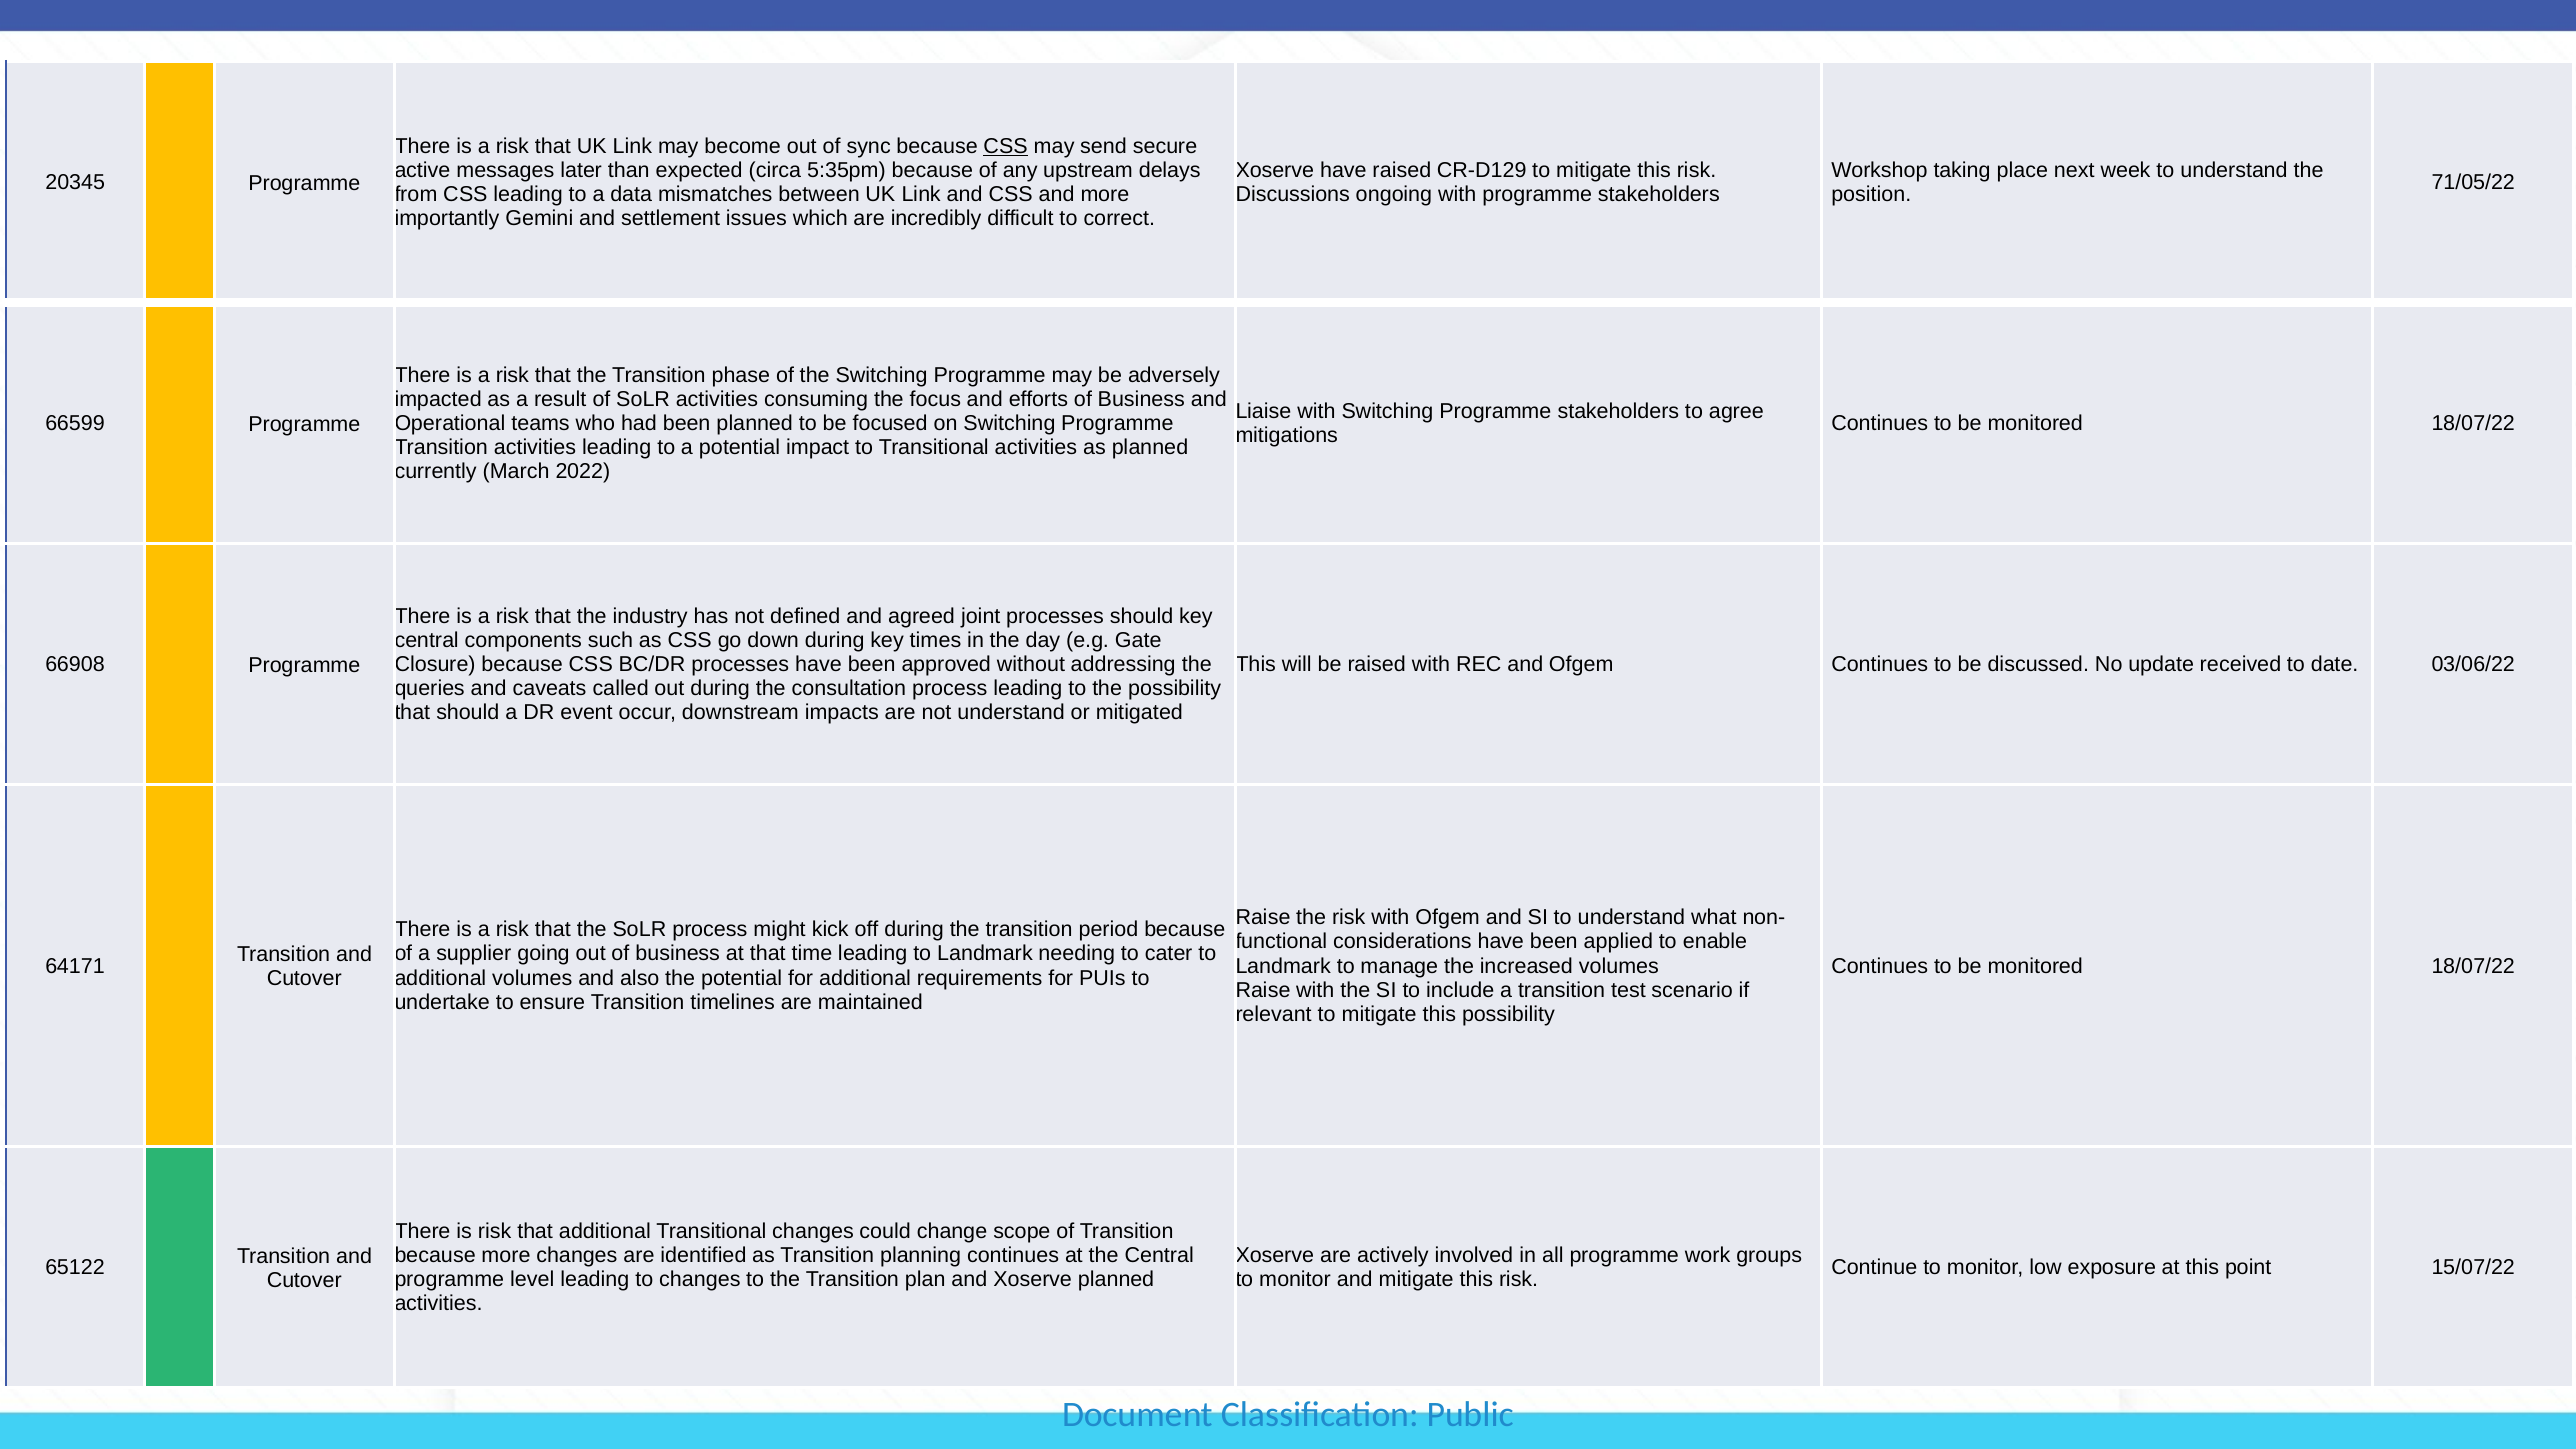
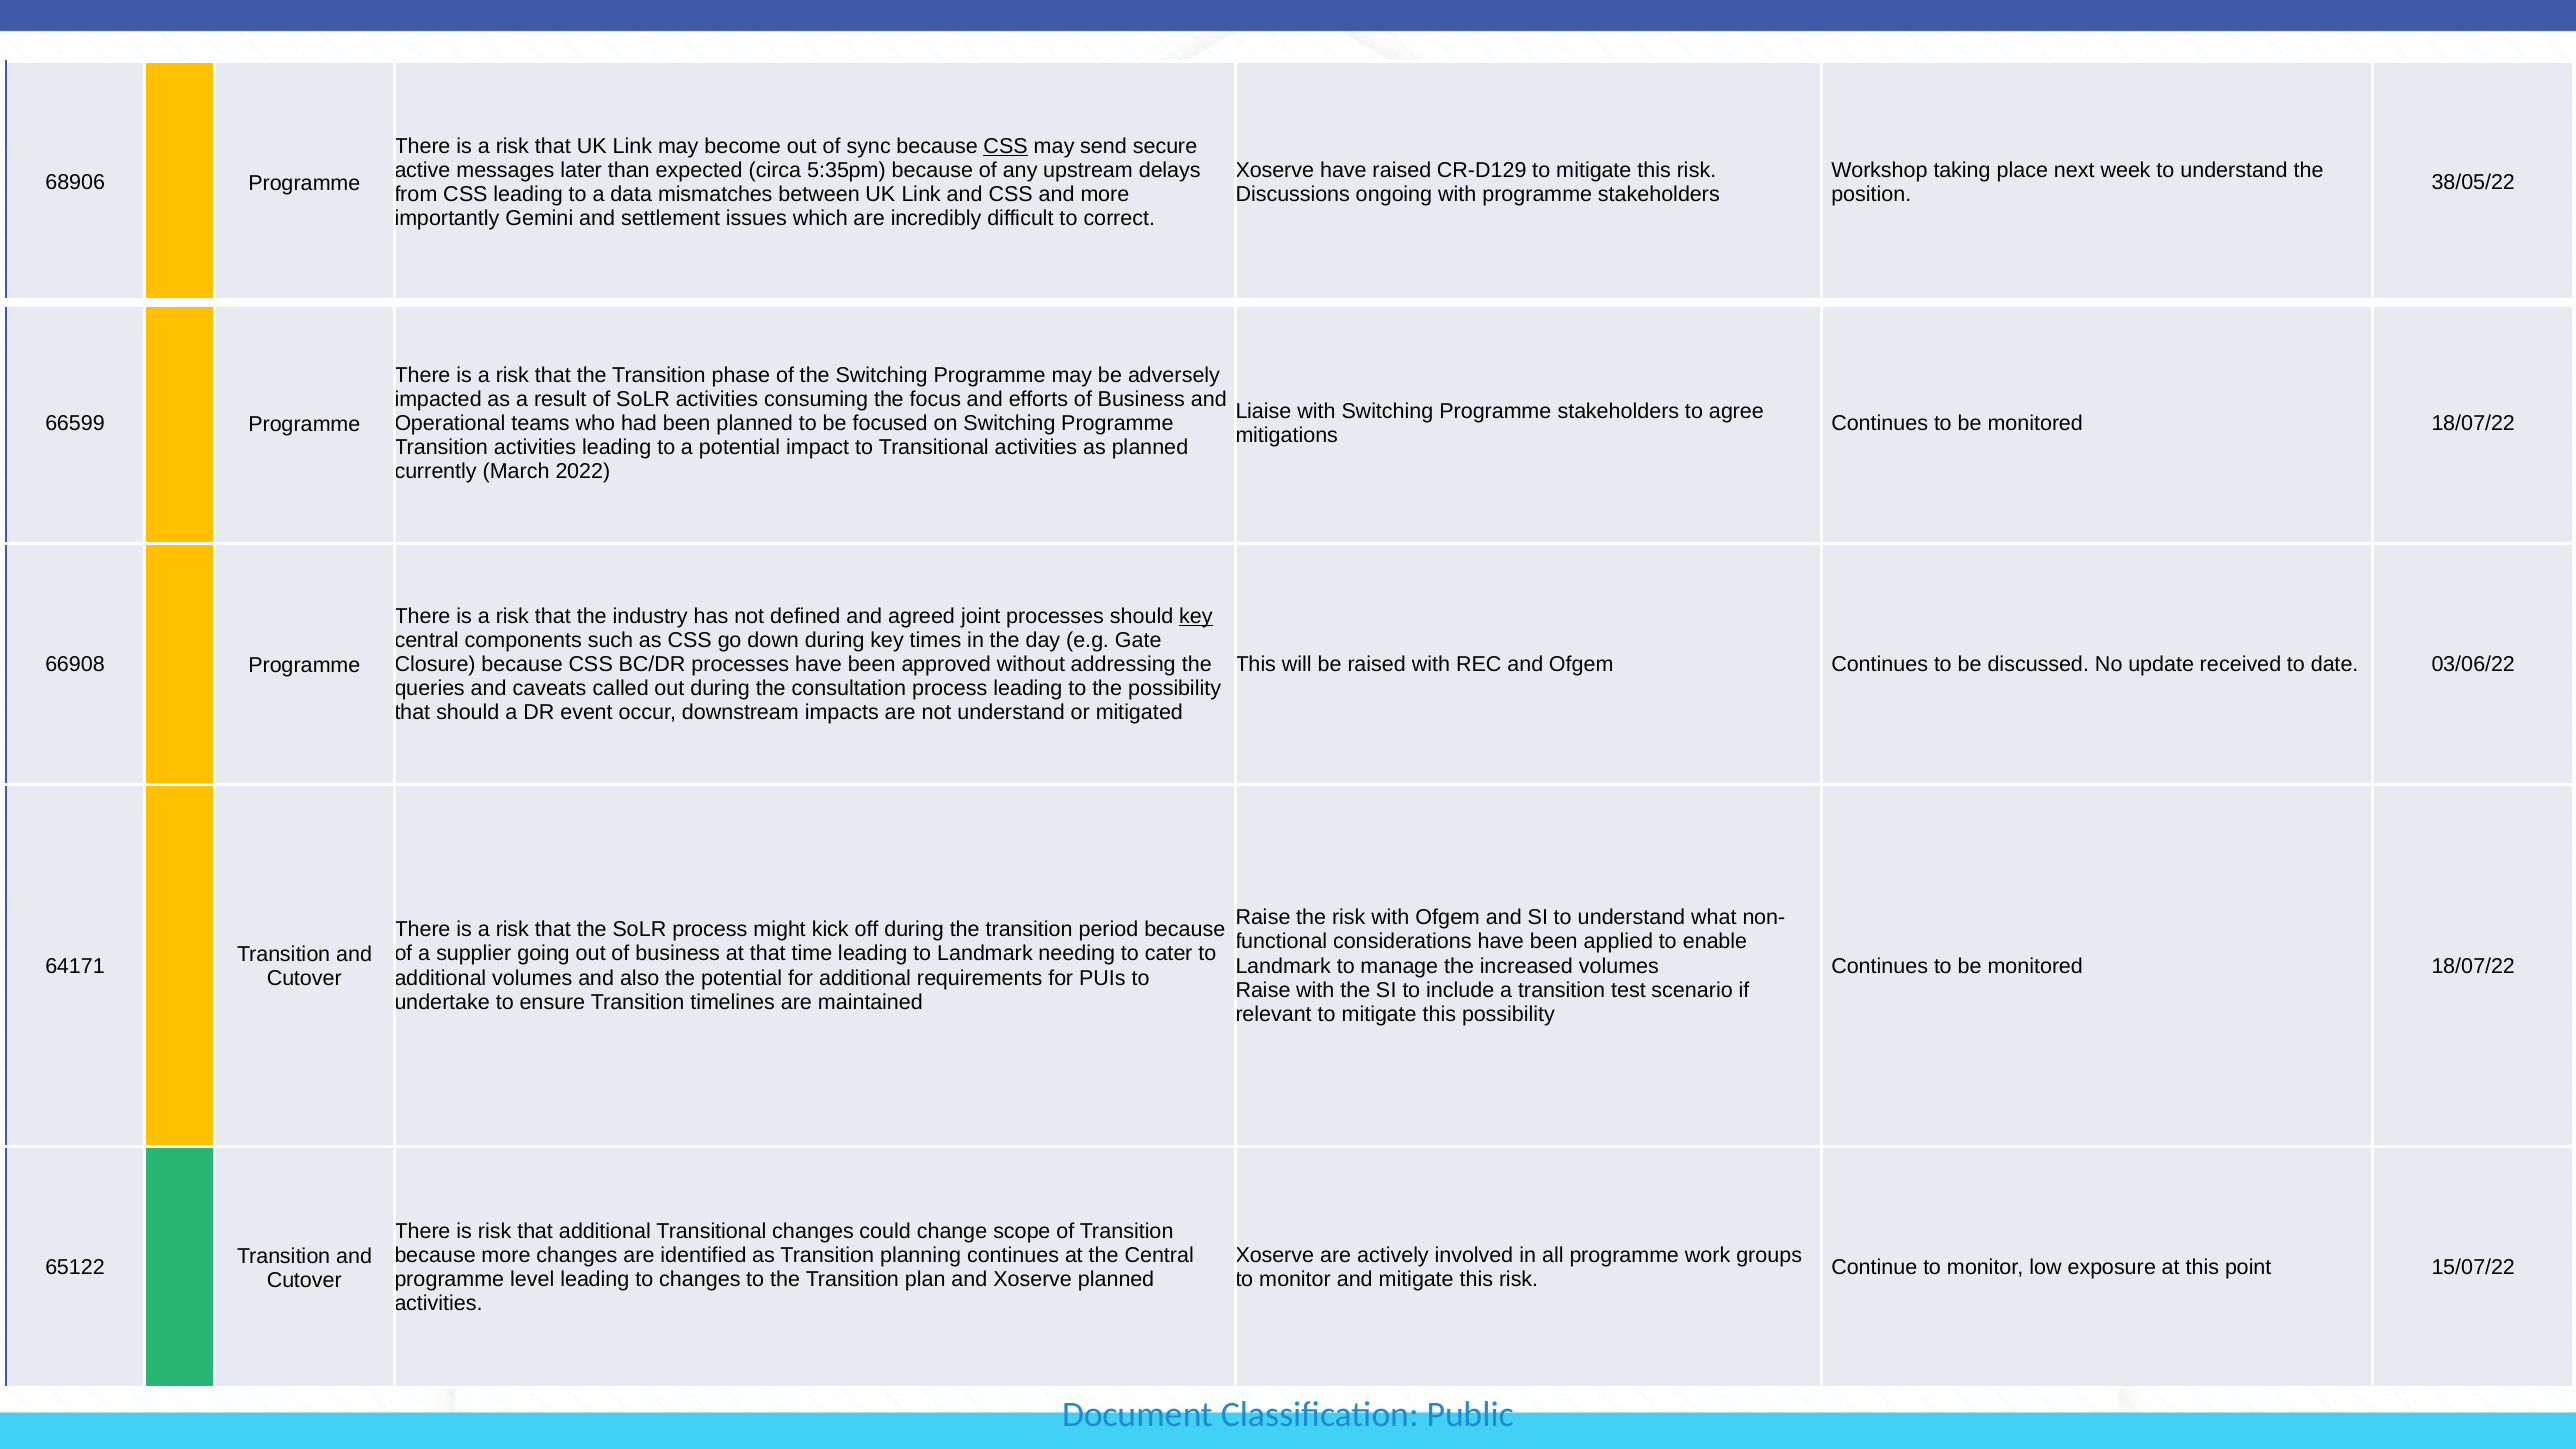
20345: 20345 -> 68906
71/05/22: 71/05/22 -> 38/05/22
key at (1196, 616) underline: none -> present
